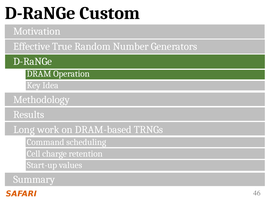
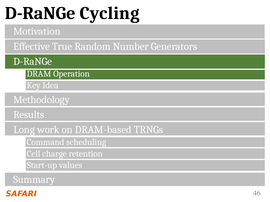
Custom: Custom -> Cycling
